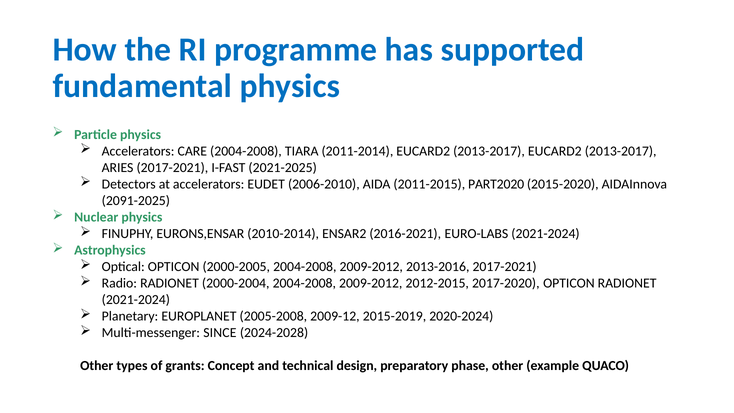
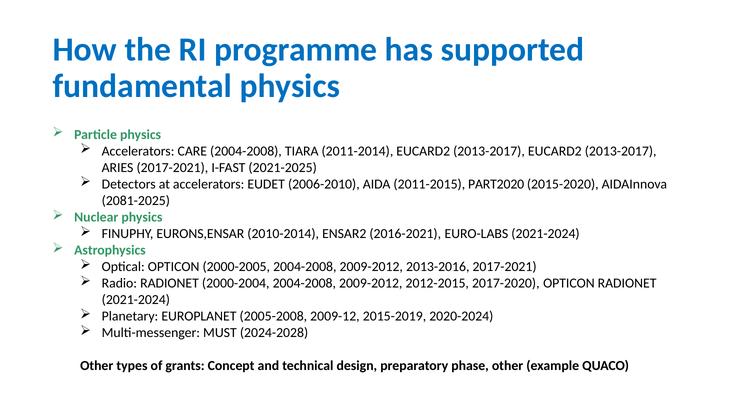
2091-2025: 2091-2025 -> 2081-2025
SINCE: SINCE -> MUST
